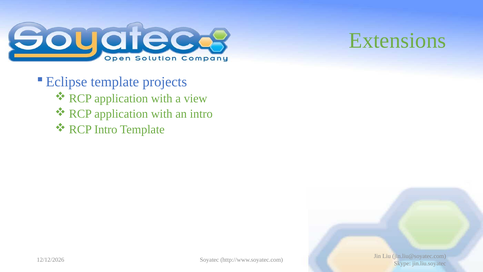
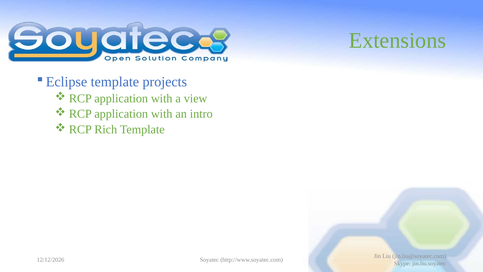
RCP Intro: Intro -> Rich
